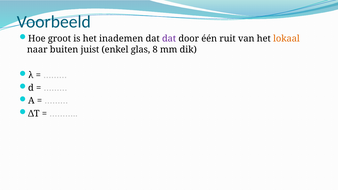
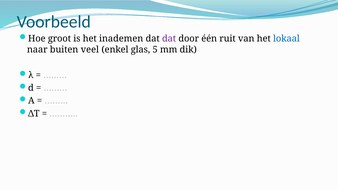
lokaal colour: orange -> blue
juist: juist -> veel
8: 8 -> 5
